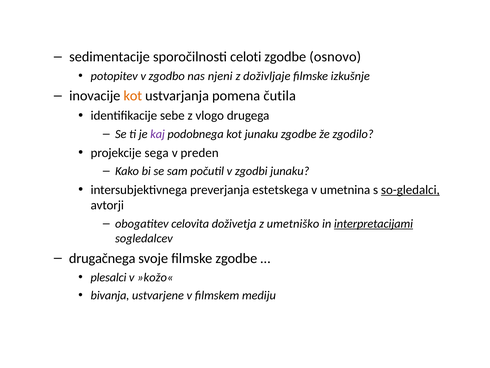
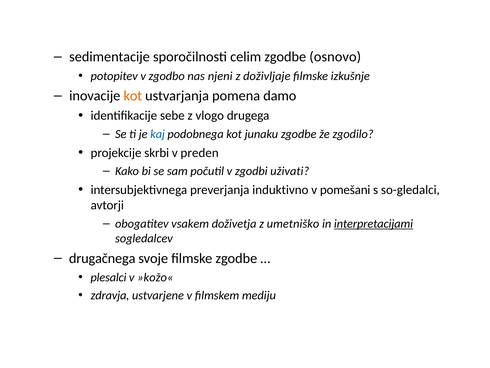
celoti: celoti -> celim
čutila: čutila -> damo
kaj colour: purple -> blue
sega: sega -> skrbi
zgodbi junaku: junaku -> uživati
estetskega: estetskega -> induktivno
umetnina: umetnina -> pomešani
so-gledalci underline: present -> none
celovita: celovita -> vsakem
bivanja: bivanja -> zdravja
